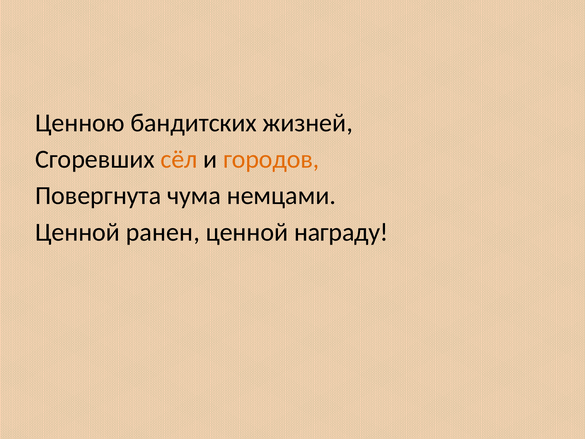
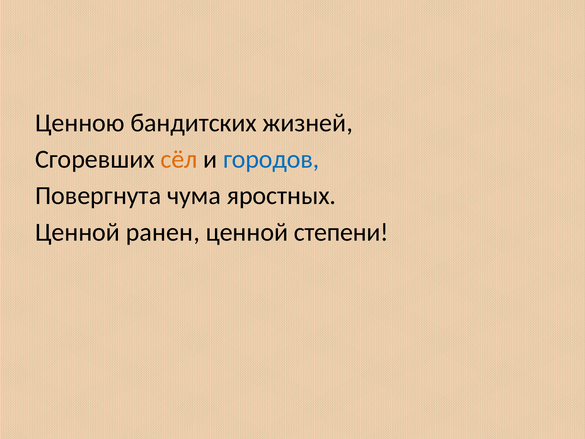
городов colour: orange -> blue
немцами: немцами -> яростных
награду: награду -> степени
